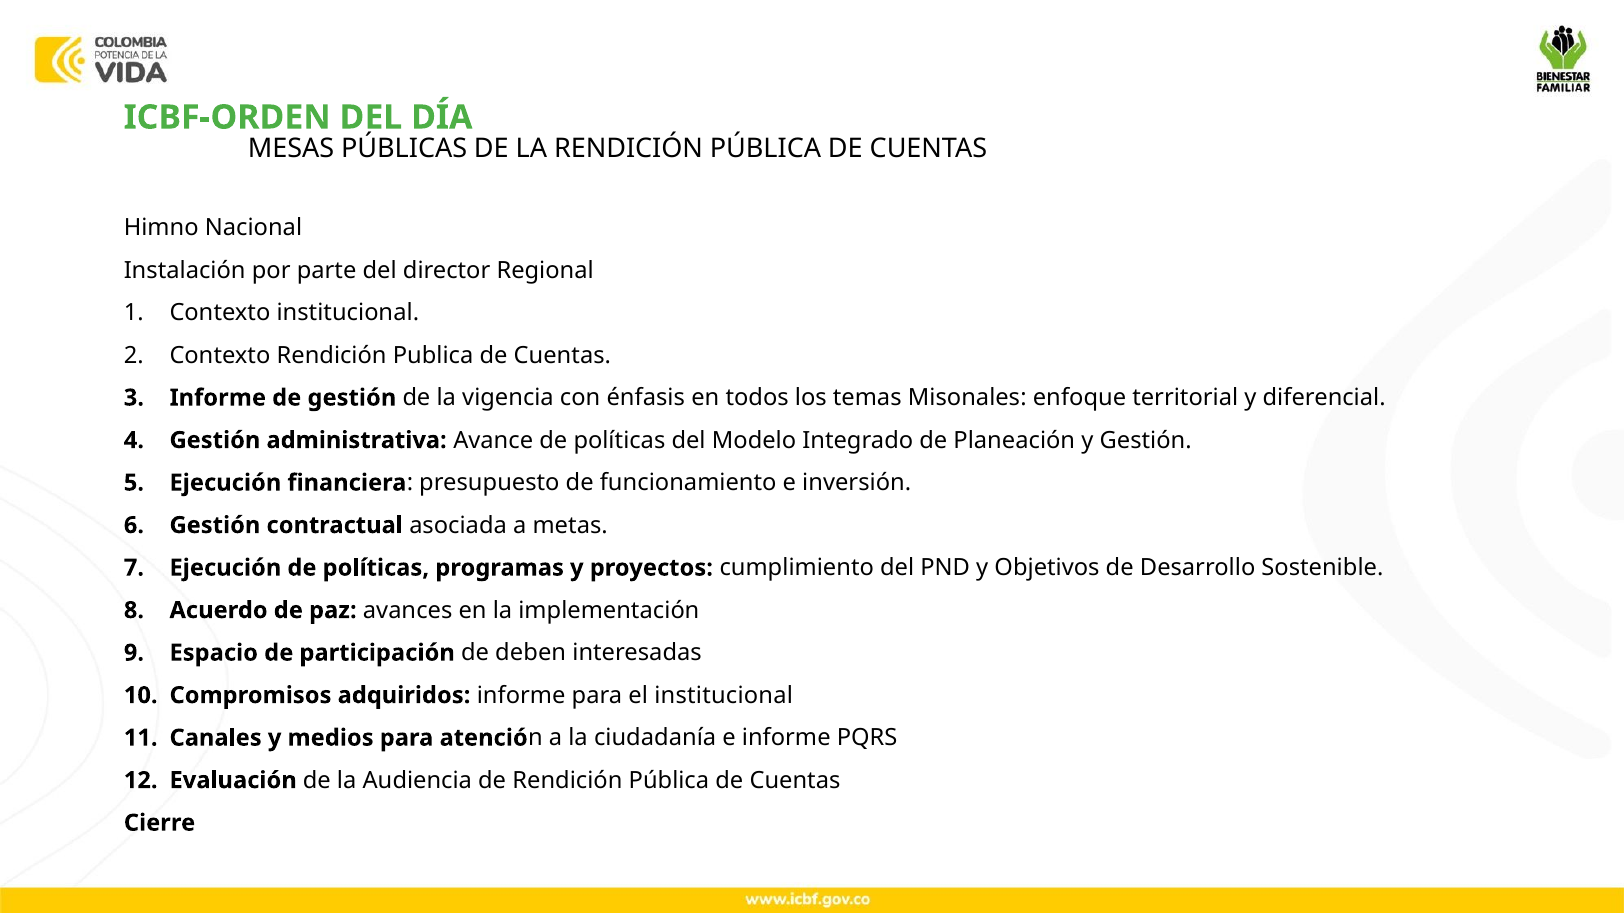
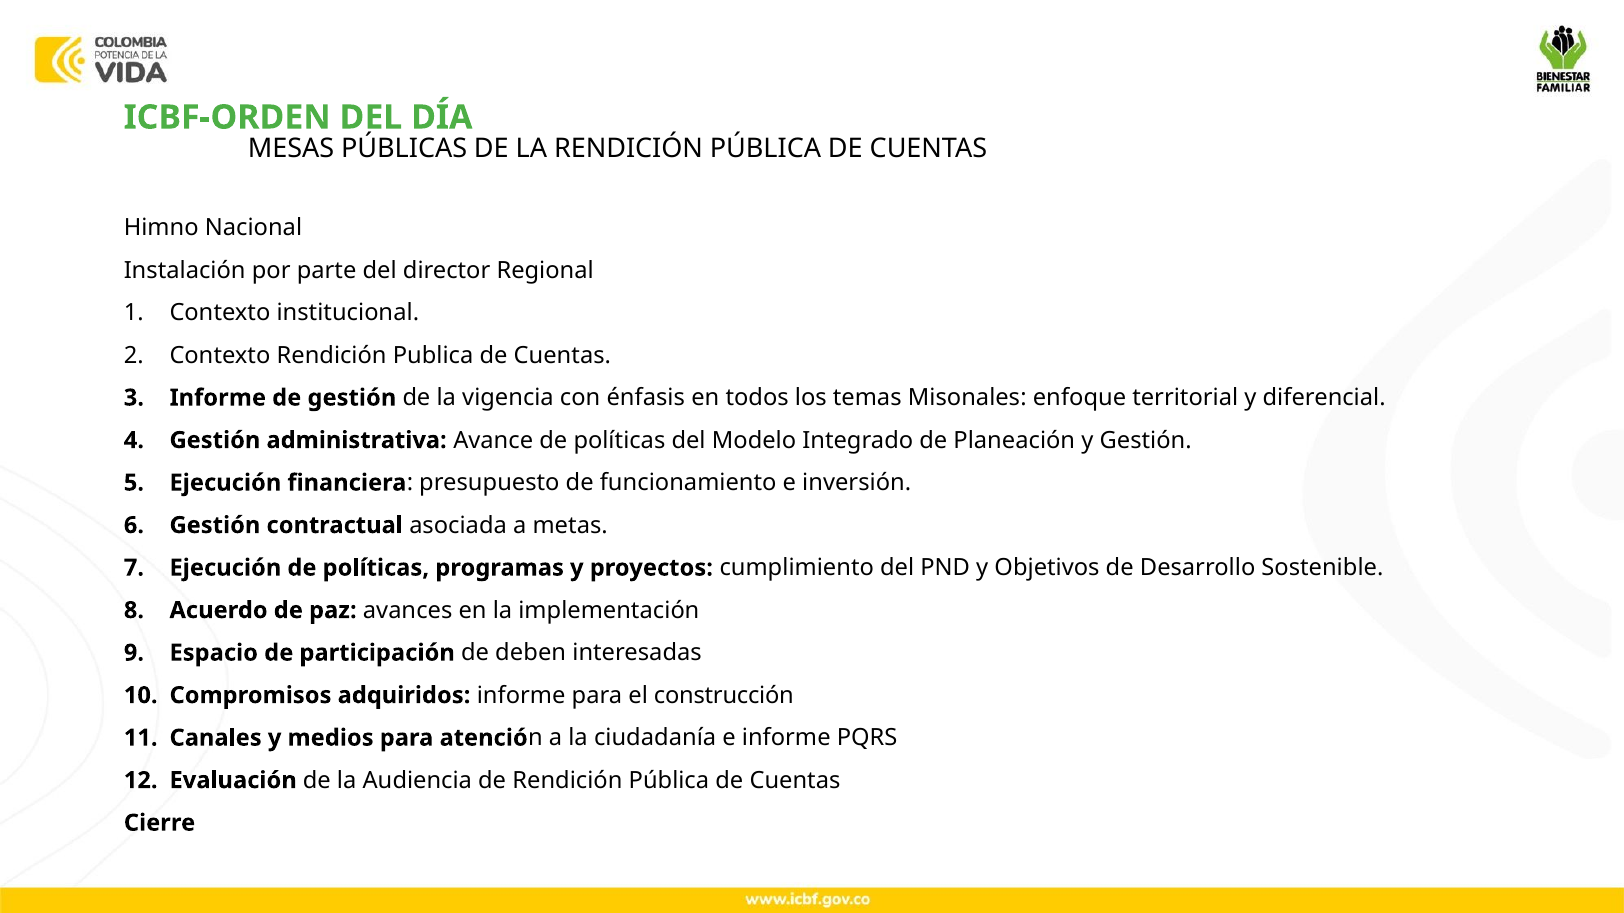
el institucional: institucional -> construcción
